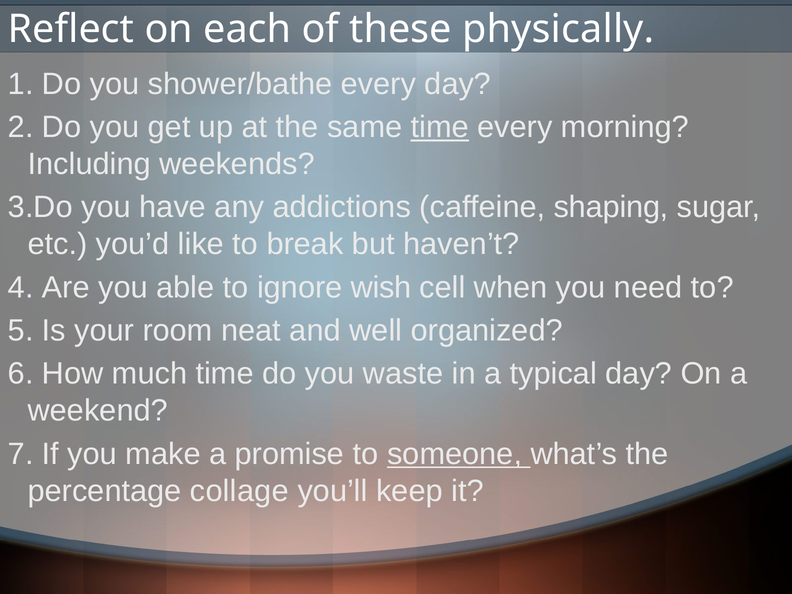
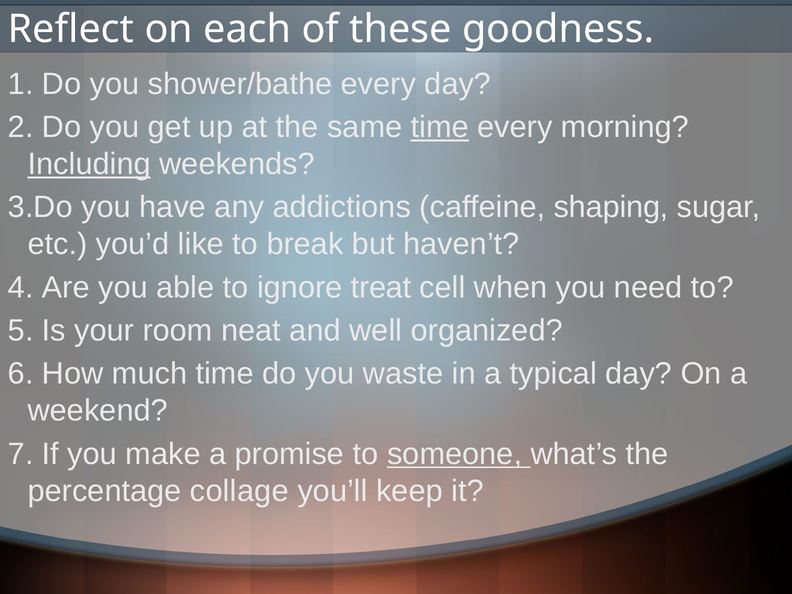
physically: physically -> goodness
Including underline: none -> present
wish: wish -> treat
